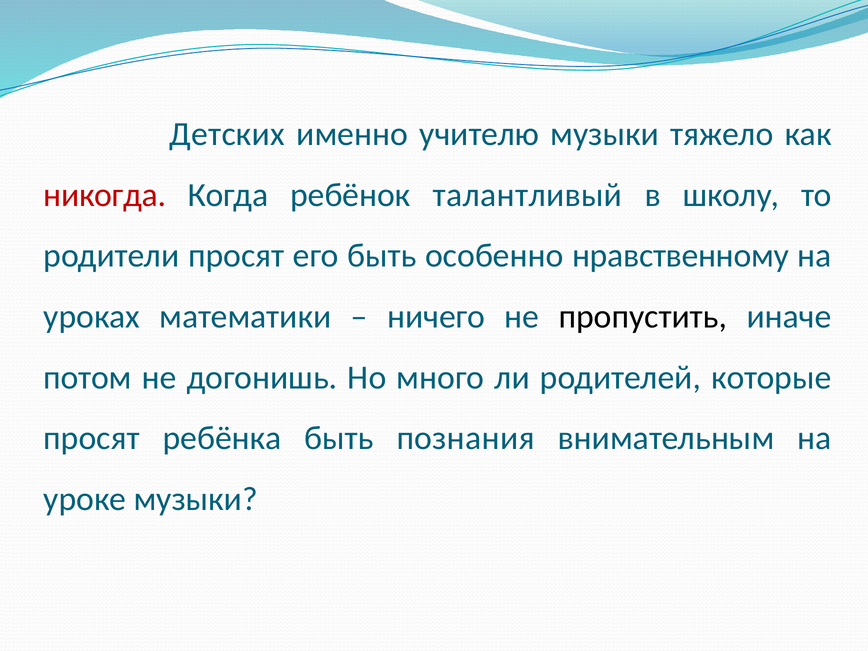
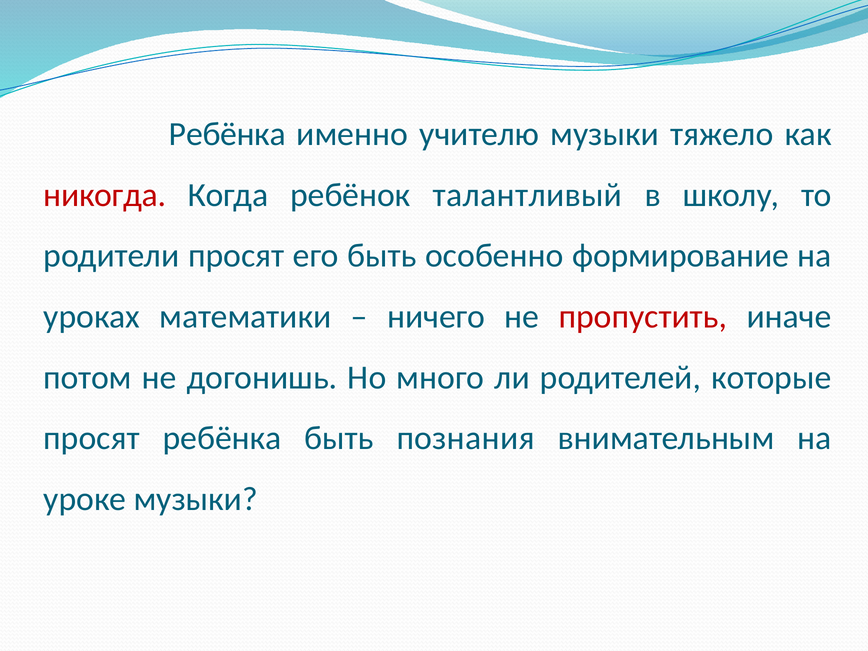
Детских at (227, 134): Детских -> Ребёнка
нравственному: нравственному -> формирование
пропустить colour: black -> red
